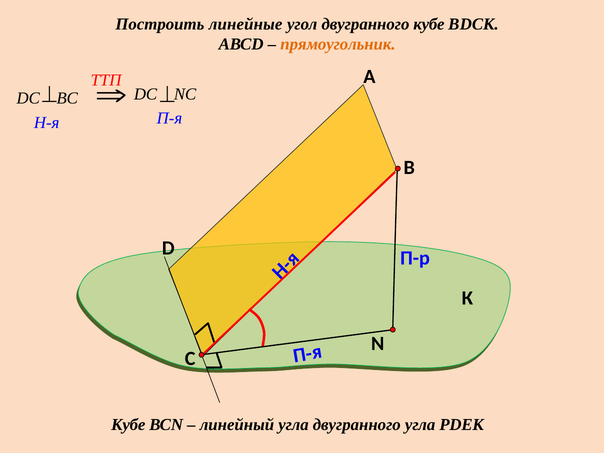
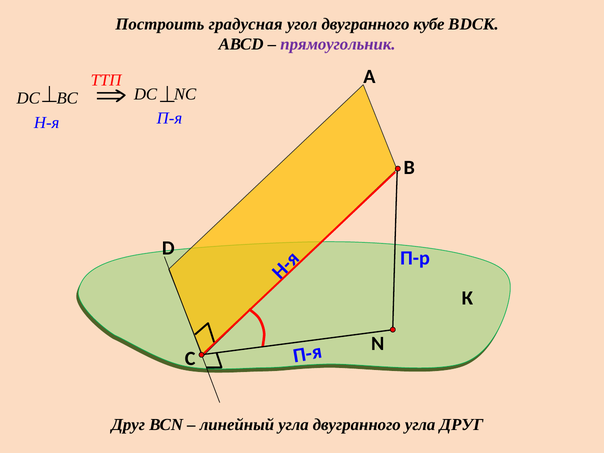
линейные: линейные -> градусная
прямоугольник colour: orange -> purple
Кубе at (128, 425): Кубе -> Друг
угла РDEК: РDEК -> ДРУГ
